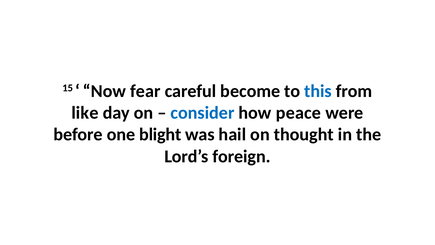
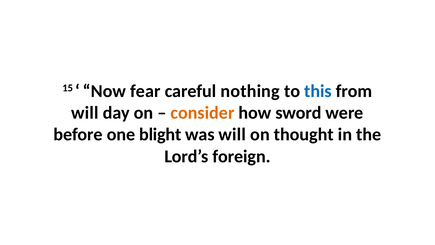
become: become -> nothing
like at (85, 113): like -> will
consider colour: blue -> orange
peace: peace -> sword
was hail: hail -> will
